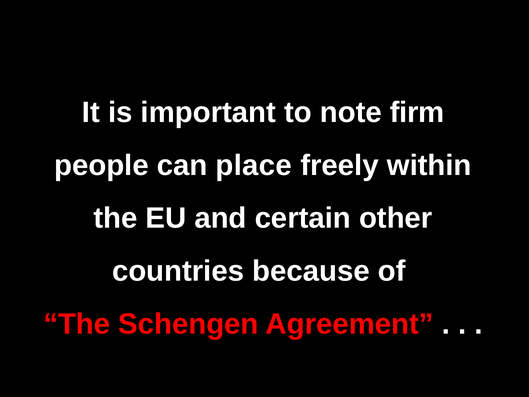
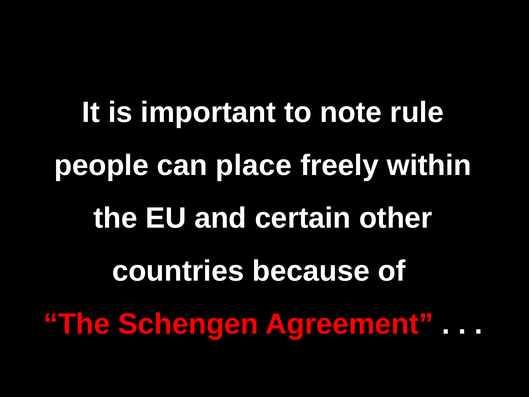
firm: firm -> rule
